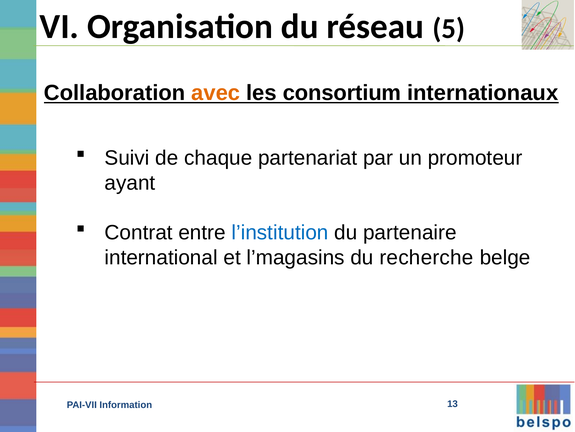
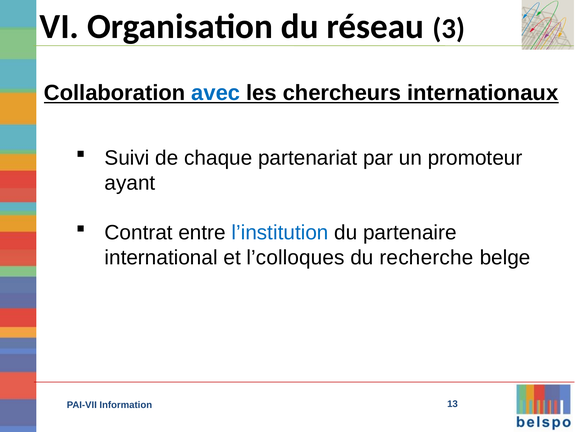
5: 5 -> 3
avec colour: orange -> blue
consortium: consortium -> chercheurs
l’magasins: l’magasins -> l’colloques
